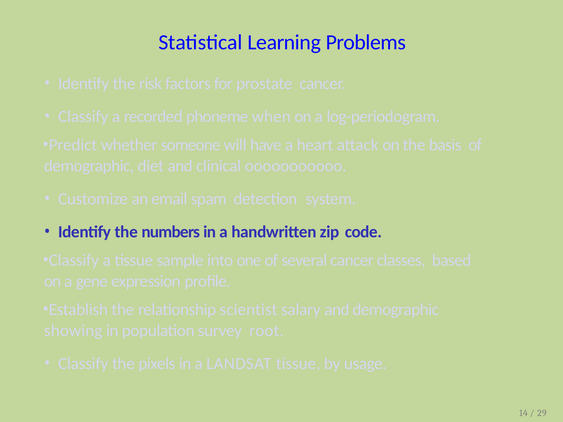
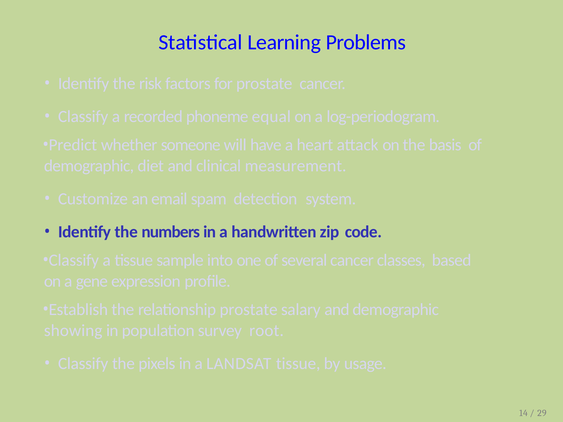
when: when -> equal
ooooooooooo: ooooooooooo -> measurement
relationship scientist: scientist -> prostate
